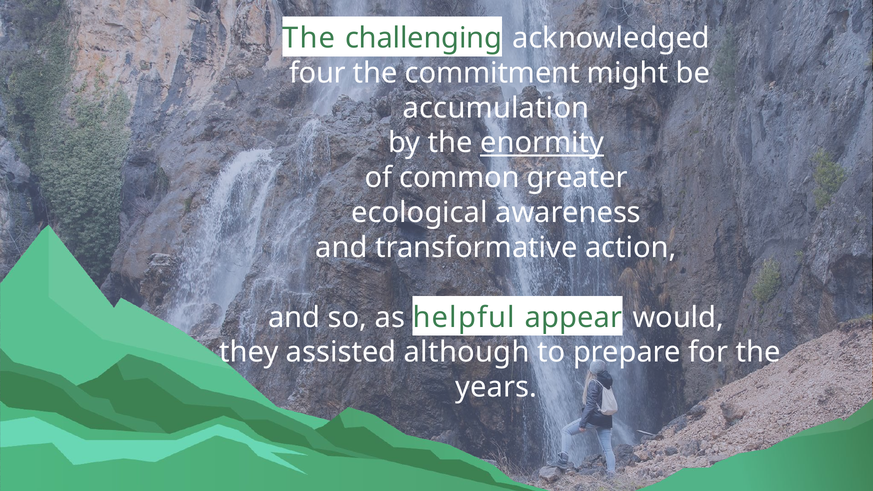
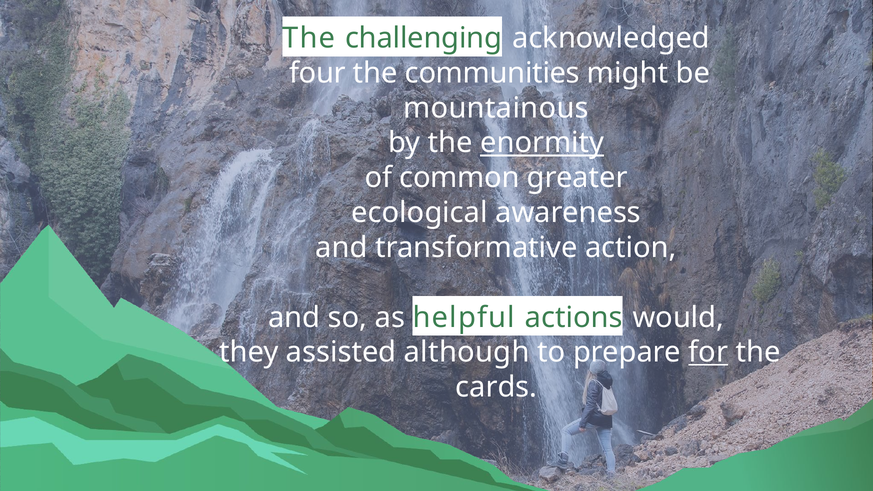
commitment: commitment -> communities
accumulation: accumulation -> mountainous
appear: appear -> actions
for underline: none -> present
years: years -> cards
